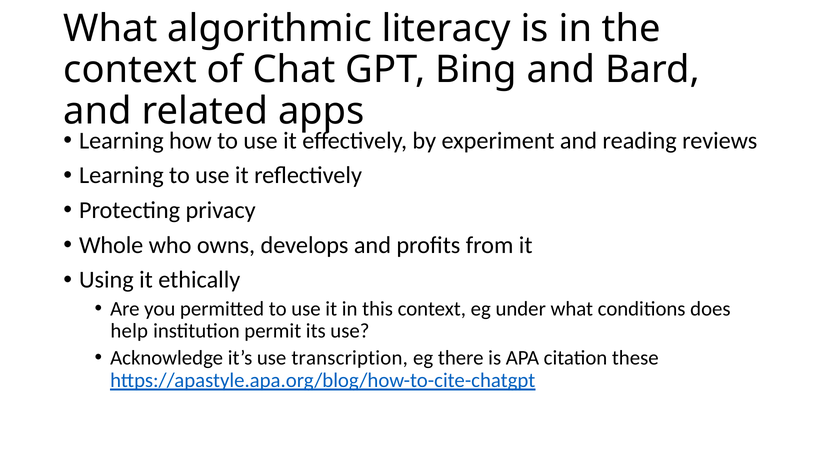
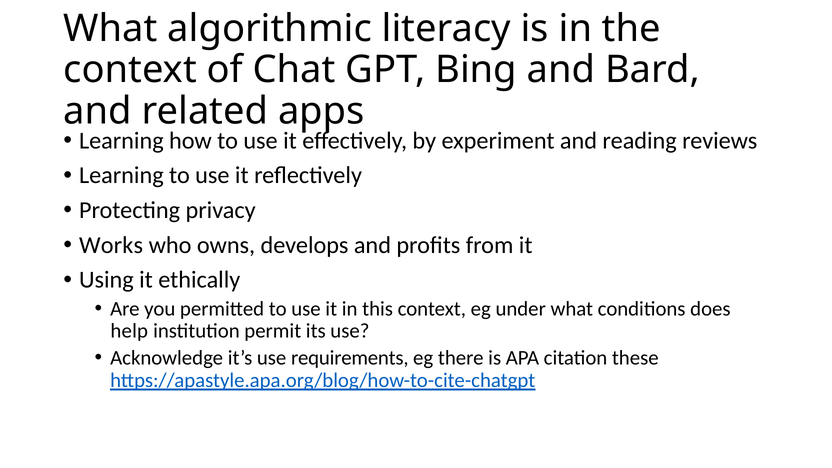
Whole: Whole -> Works
transcription: transcription -> requirements
